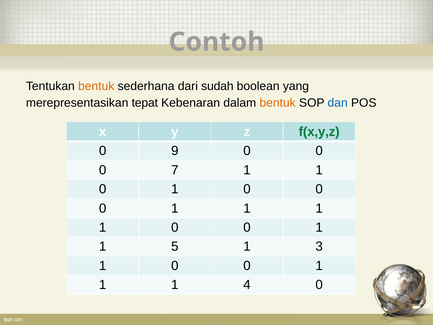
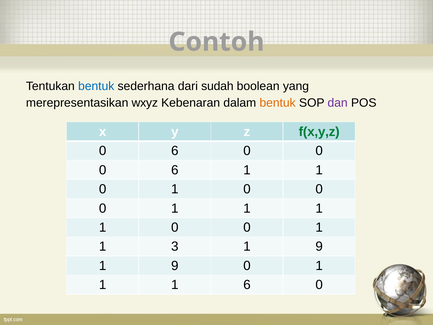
bentuk at (96, 86) colour: orange -> blue
tepat: tepat -> wxyz
dan colour: blue -> purple
9 at (175, 151): 9 -> 6
7 at (175, 170): 7 -> 6
5: 5 -> 3
3 at (319, 246): 3 -> 9
0 at (175, 266): 0 -> 9
1 4: 4 -> 6
